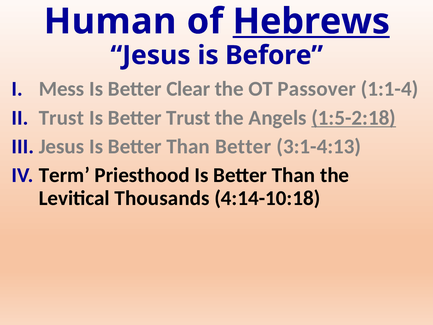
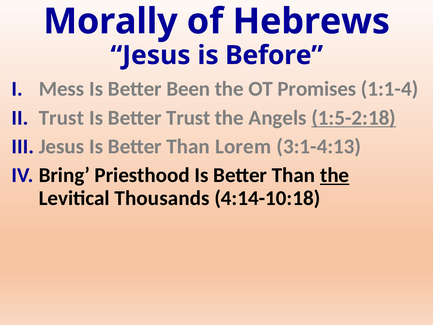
Human: Human -> Morally
Hebrews underline: present -> none
Clear: Clear -> Been
Passover: Passover -> Promises
Than Better: Better -> Lorem
Term: Term -> Bring
the at (335, 175) underline: none -> present
